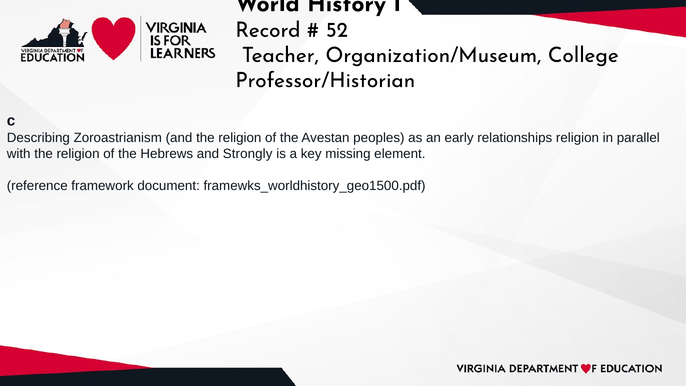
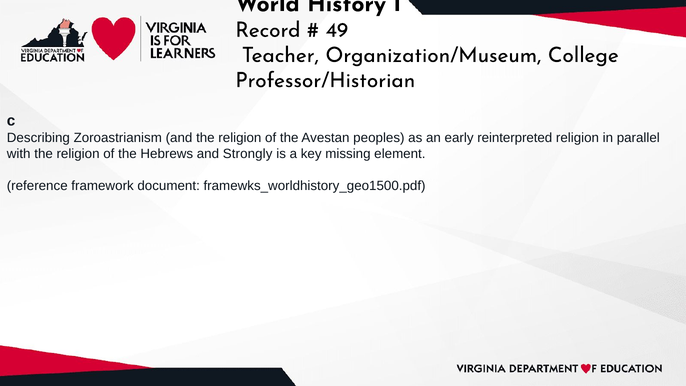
52: 52 -> 49
relationships: relationships -> reinterpreted
